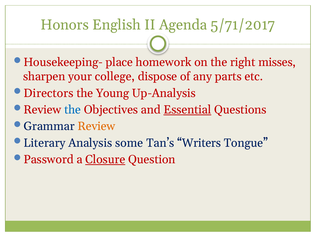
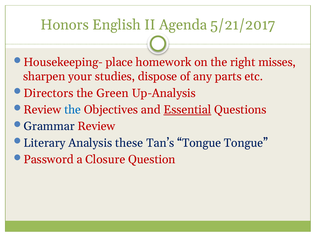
5/71/2017: 5/71/2017 -> 5/21/2017
college: college -> studies
Young: Young -> Green
Review at (96, 126) colour: orange -> red
some: some -> these
Tan’s Writers: Writers -> Tongue
Closure underline: present -> none
